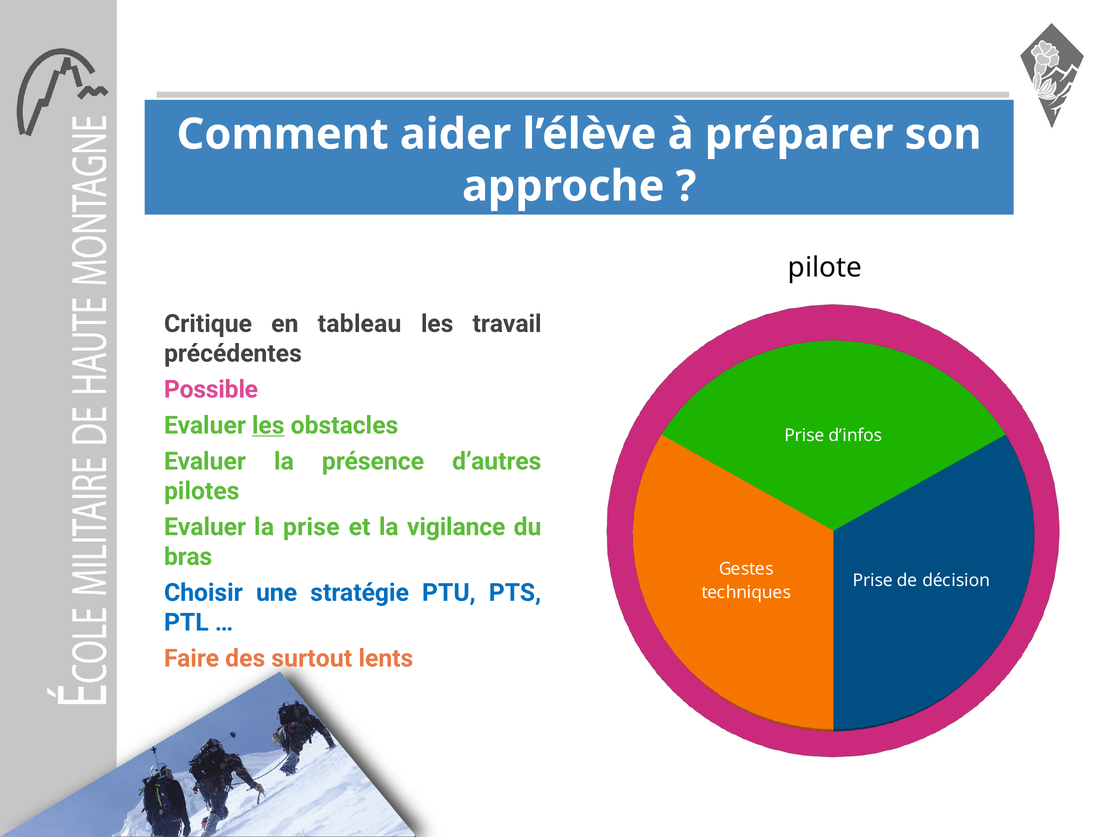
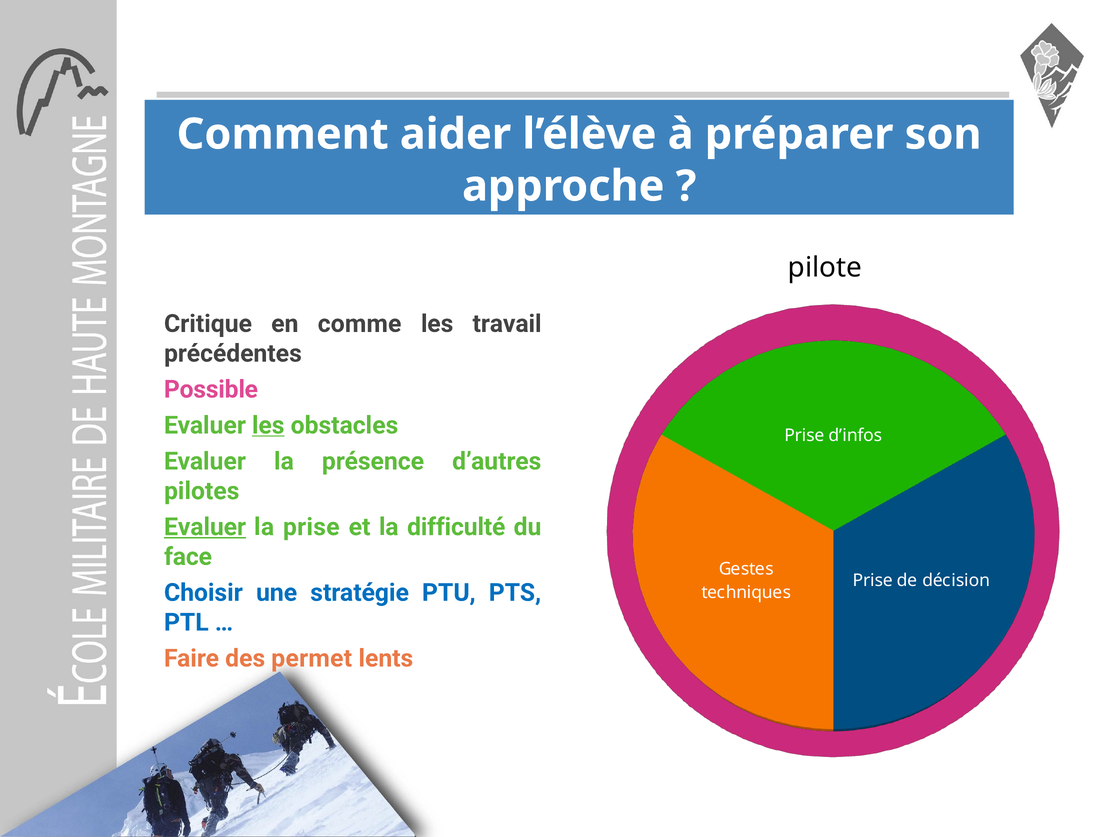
tableau: tableau -> comme
Evaluer at (205, 527) underline: none -> present
vigilance: vigilance -> difficulté
bras: bras -> face
surtout: surtout -> permet
